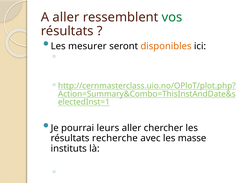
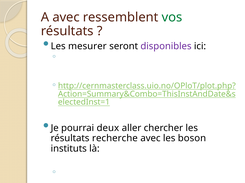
A aller: aller -> avec
disponibles colour: orange -> purple
leurs: leurs -> deux
masse: masse -> boson
